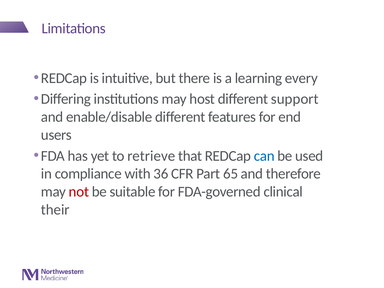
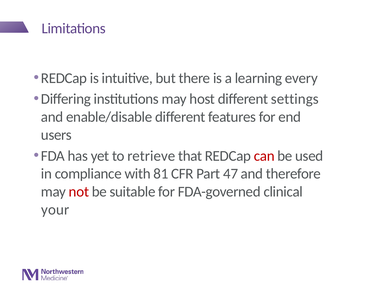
support: support -> settings
can colour: blue -> red
36: 36 -> 81
65: 65 -> 47
their: their -> your
